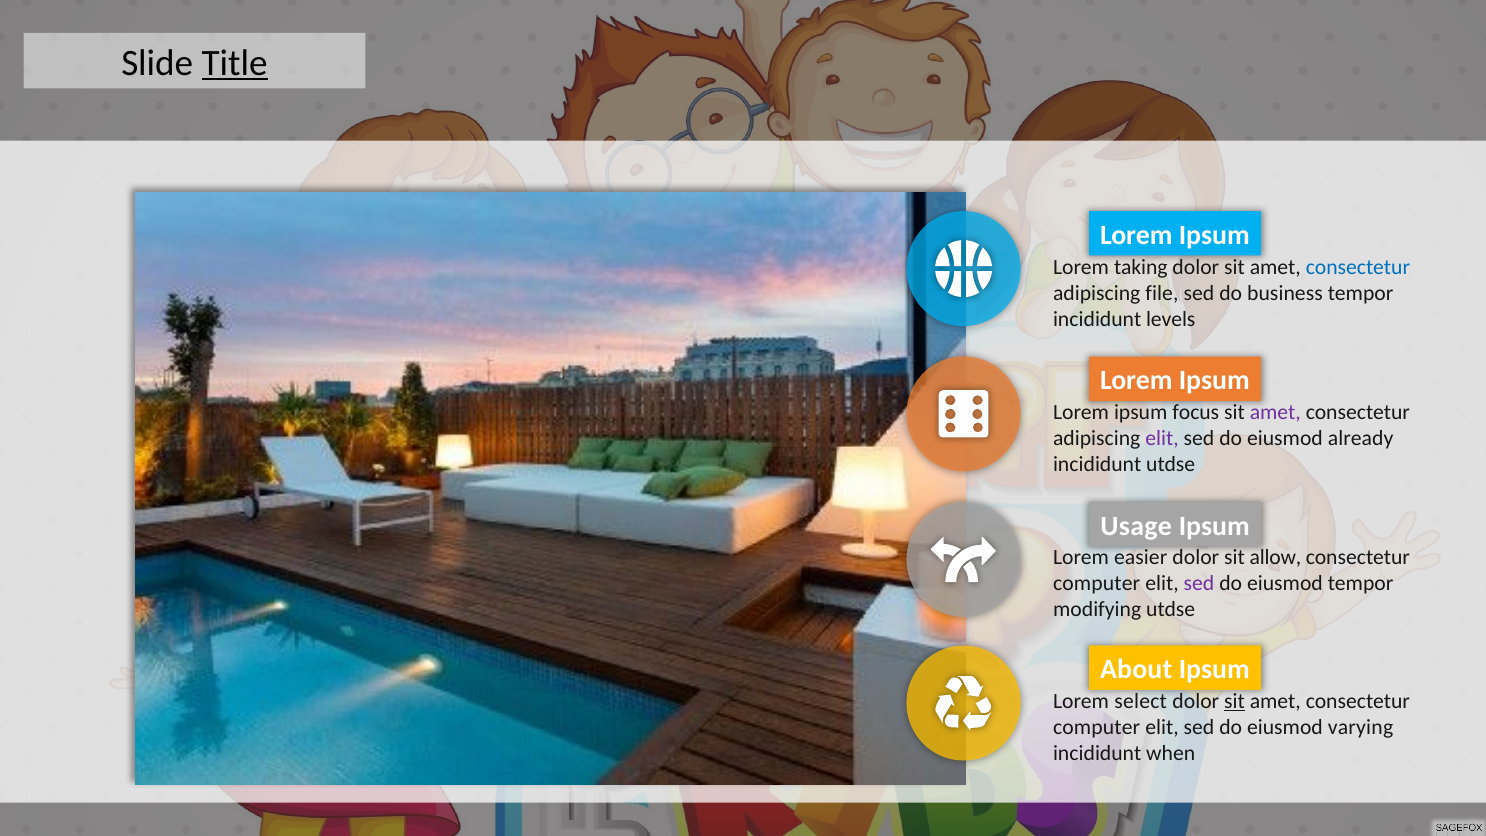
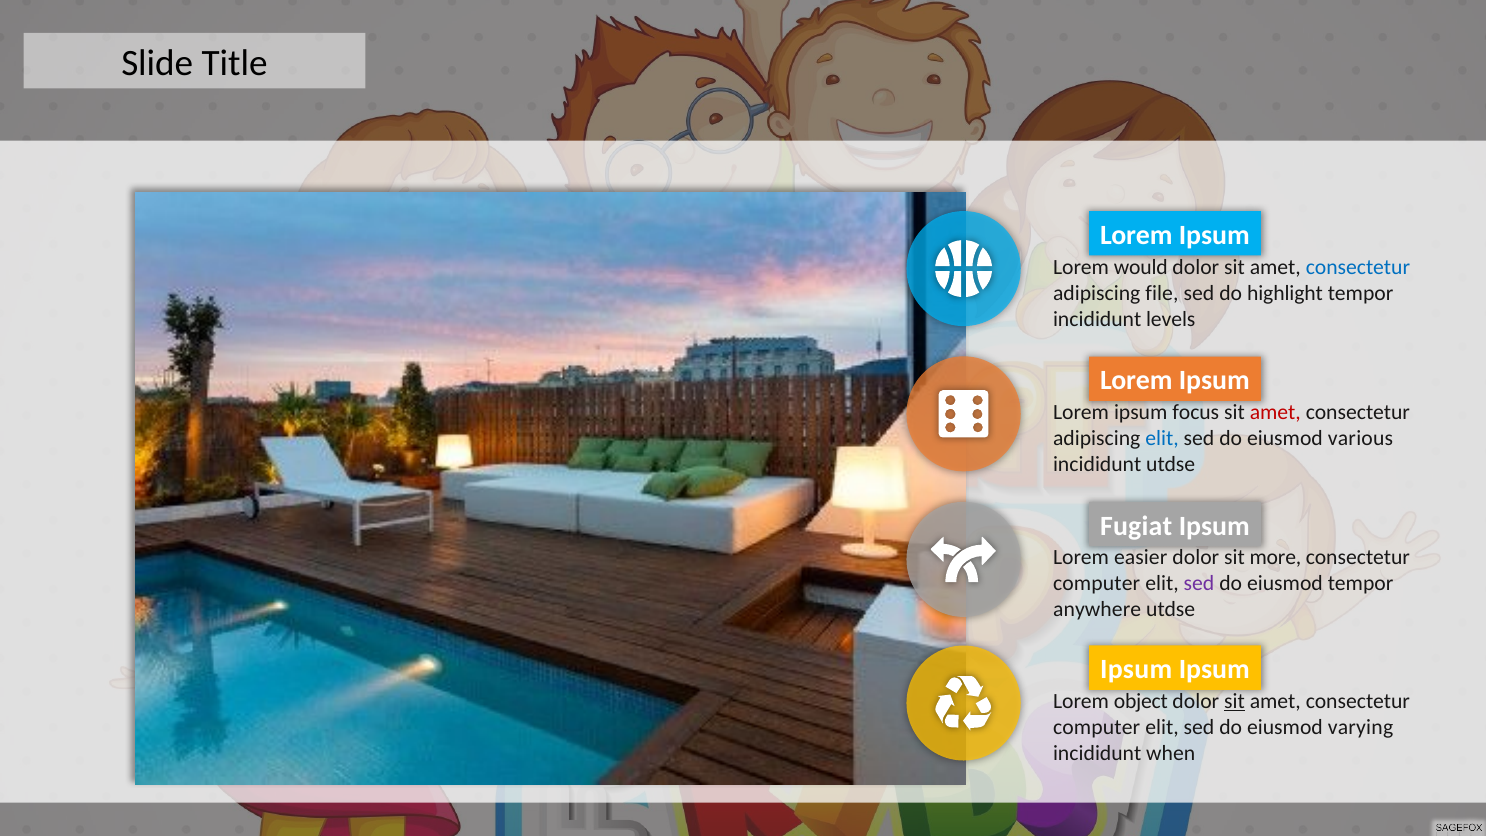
Title underline: present -> none
taking: taking -> would
business: business -> highlight
amet at (1275, 412) colour: purple -> red
elit at (1162, 438) colour: purple -> blue
already: already -> various
Usage: Usage -> Fugiat
allow: allow -> more
modifying: modifying -> anywhere
About at (1136, 670): About -> Ipsum
select: select -> object
